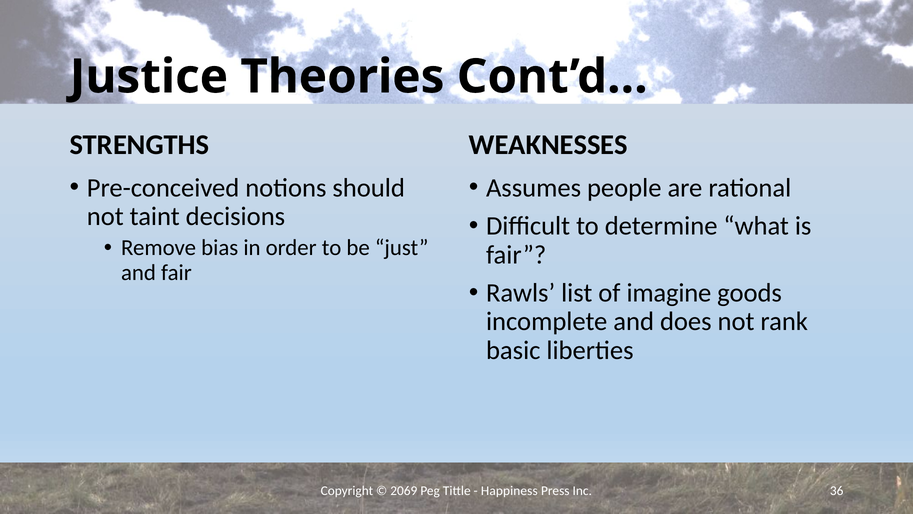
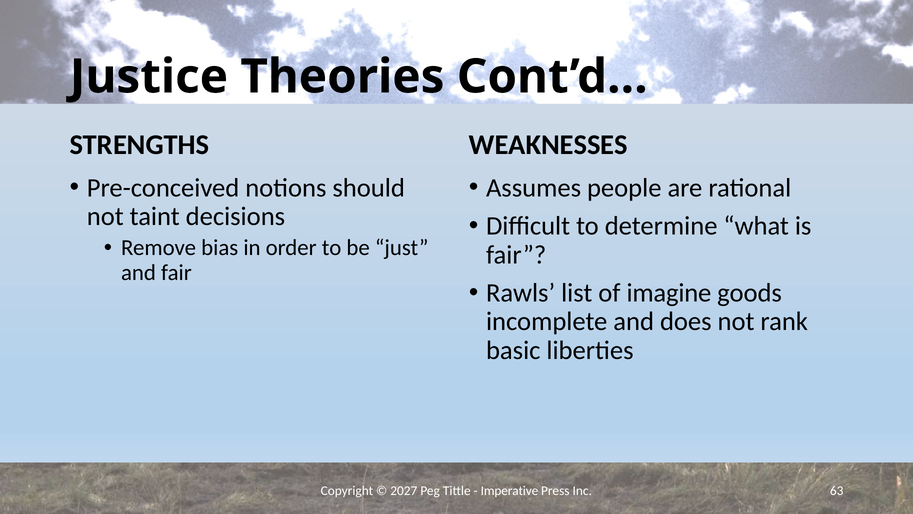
2069: 2069 -> 2027
Happiness: Happiness -> Imperative
36: 36 -> 63
